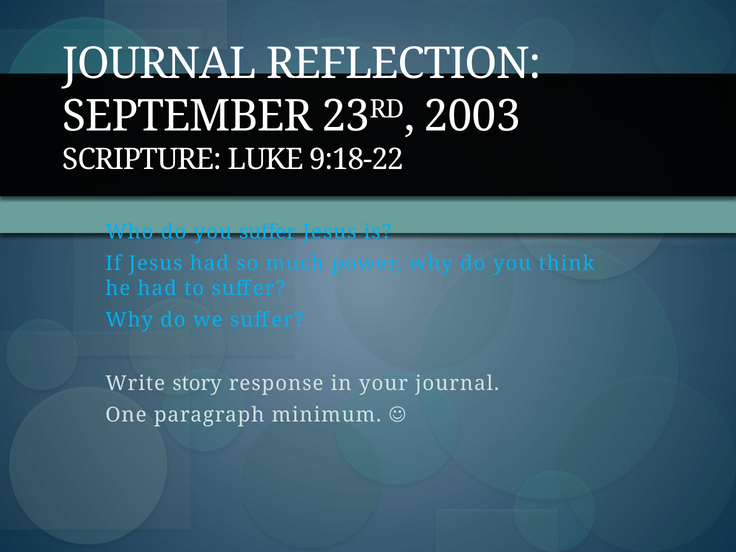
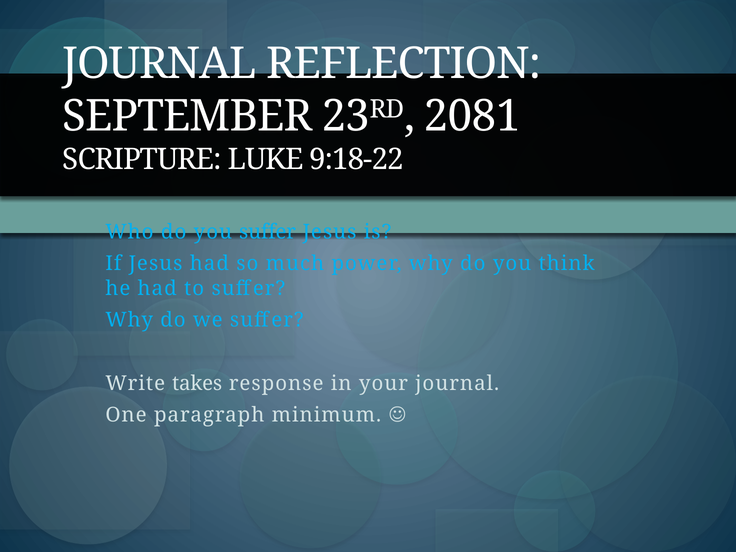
2003: 2003 -> 2081
story: story -> takes
